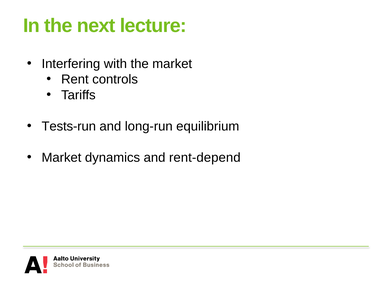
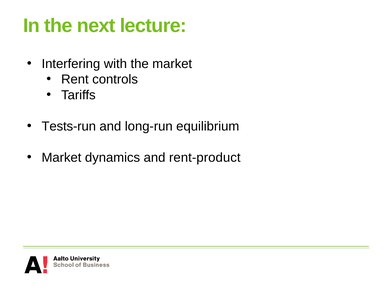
rent-depend: rent-depend -> rent-product
